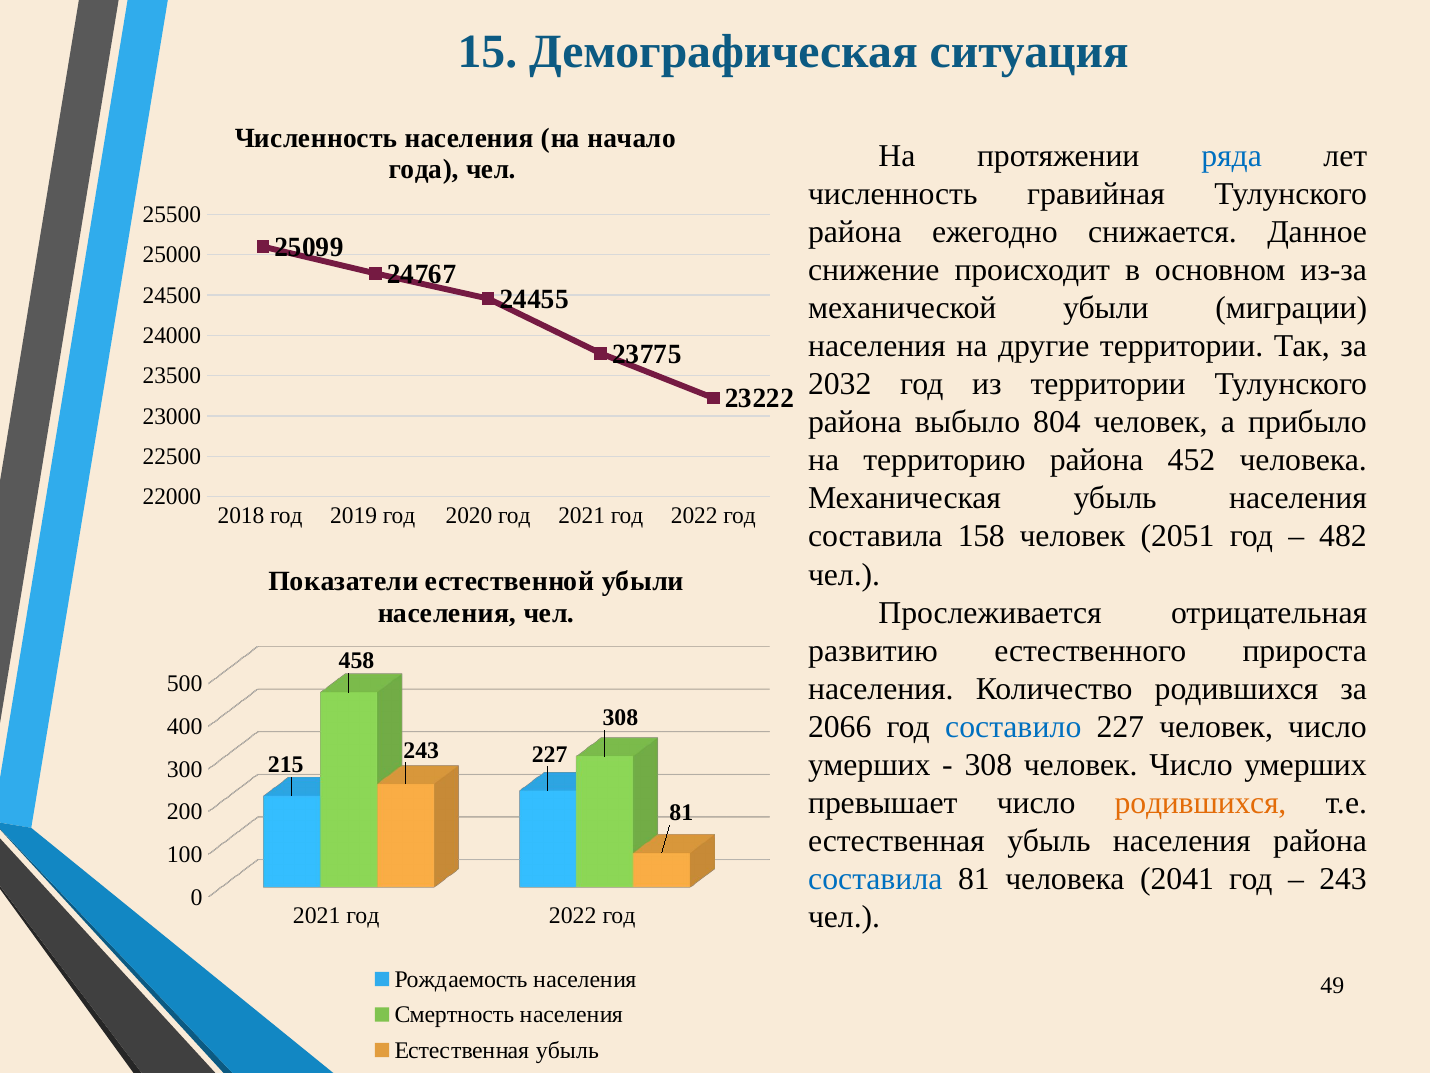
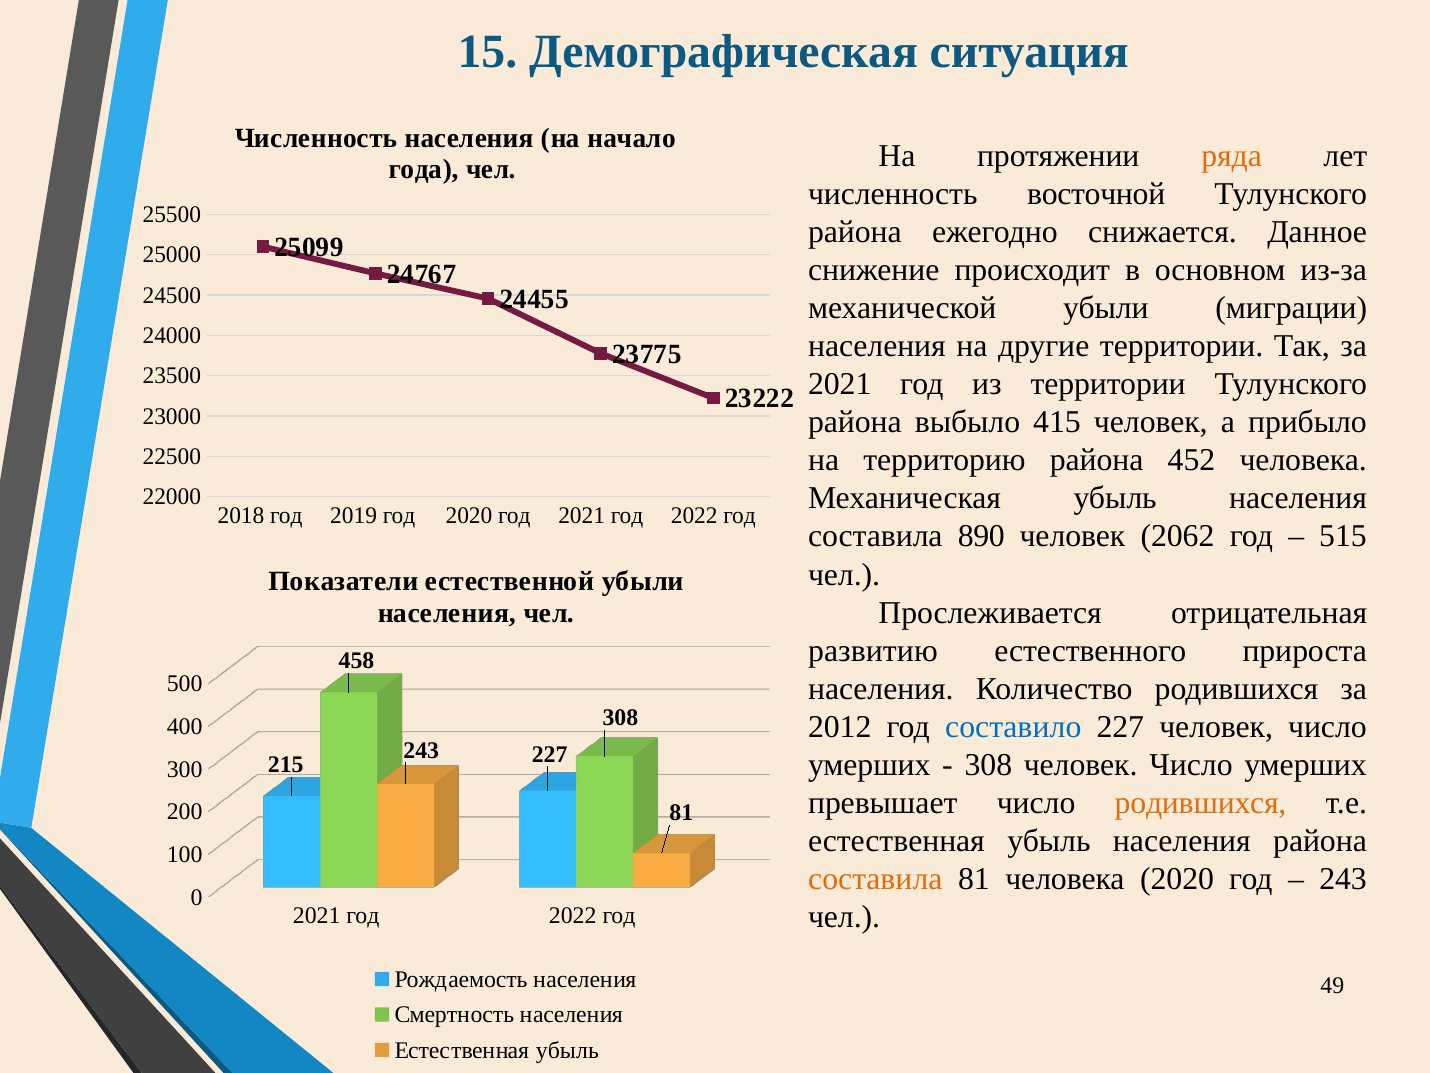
ряда colour: blue -> orange
гравийная: гравийная -> восточной
2032 at (840, 384): 2032 -> 2021
804: 804 -> 415
158: 158 -> 890
2051: 2051 -> 2062
482: 482 -> 515
2066: 2066 -> 2012
составила at (875, 879) colour: blue -> orange
человека 2041: 2041 -> 2020
